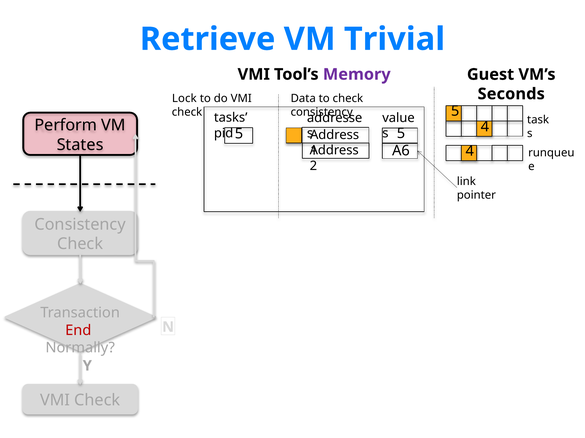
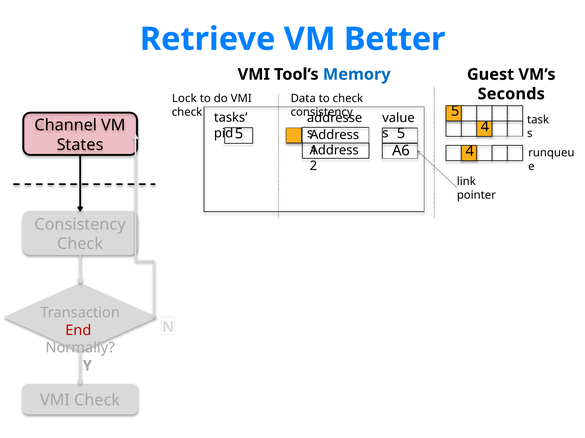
Trivial: Trivial -> Better
Memory colour: purple -> blue
Perform: Perform -> Channel
